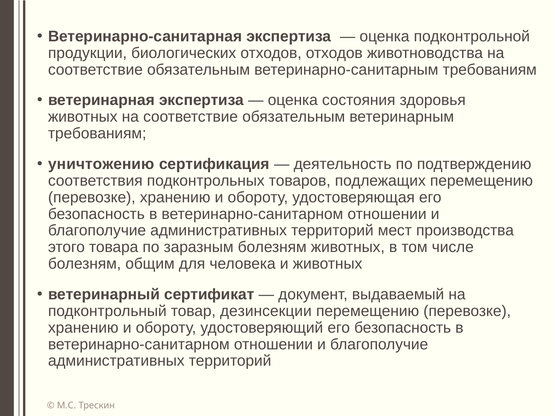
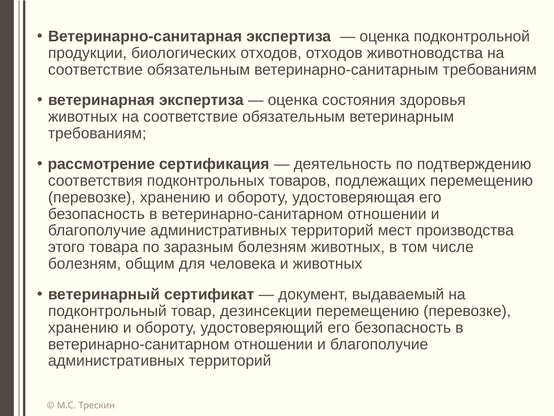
уничтожению: уничтожению -> рассмотрение
